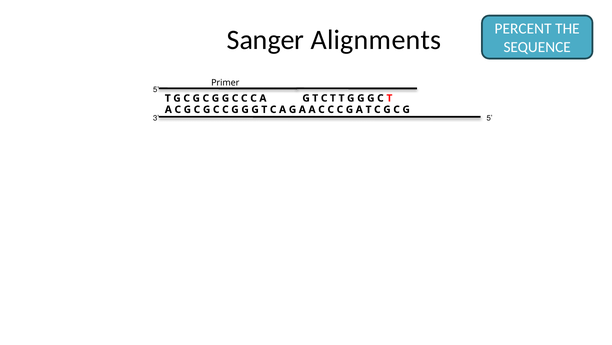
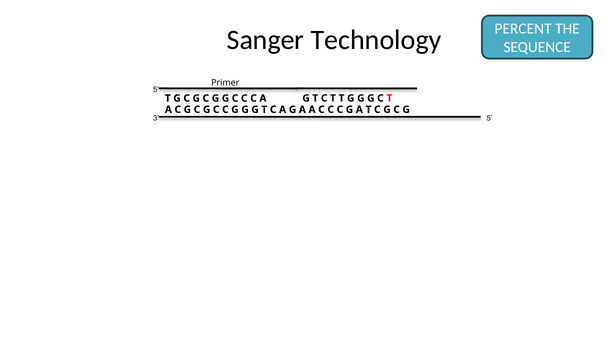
Alignments: Alignments -> Technology
